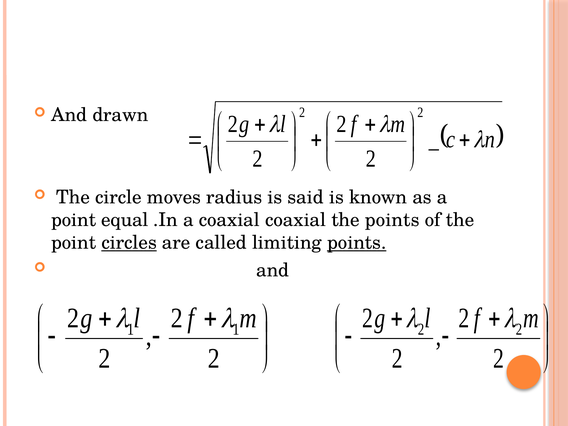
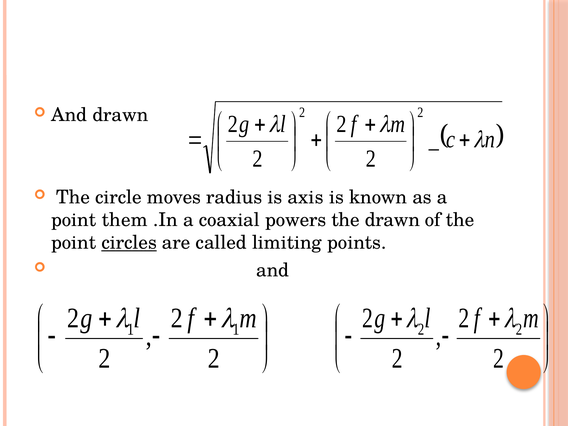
said: said -> axis
equal: equal -> them
coaxial coaxial: coaxial -> powers
the points: points -> drawn
points at (357, 243) underline: present -> none
